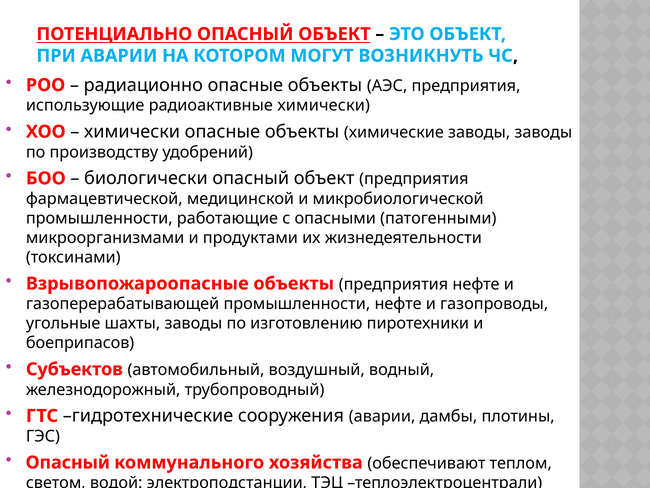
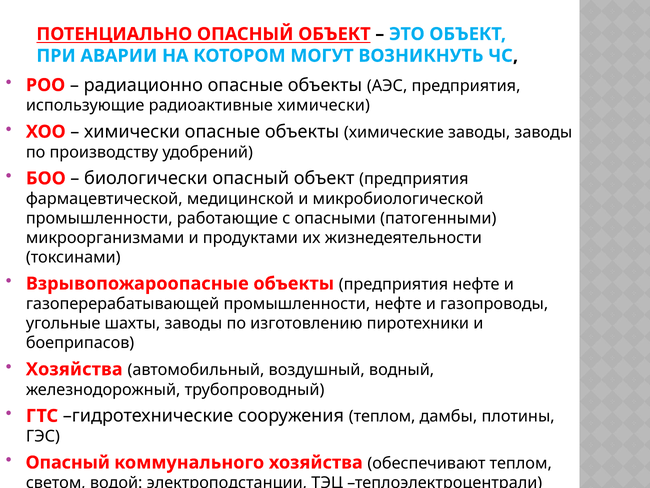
Субъектов at (74, 369): Субъектов -> Хозяйства
сооружения аварии: аварии -> теплом
